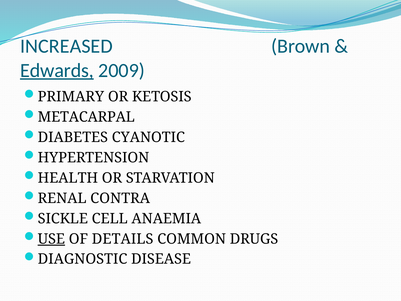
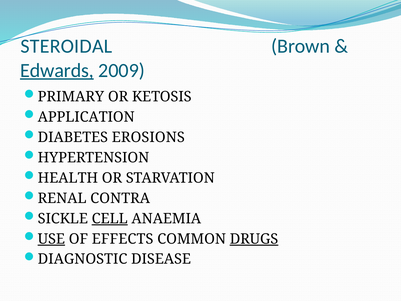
INCREASED: INCREASED -> STEROIDAL
METACARPAL: METACARPAL -> APPLICATION
CYANOTIC: CYANOTIC -> EROSIONS
CELL underline: none -> present
DETAILS: DETAILS -> EFFECTS
DRUGS underline: none -> present
